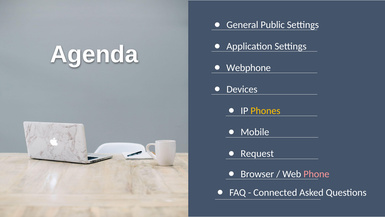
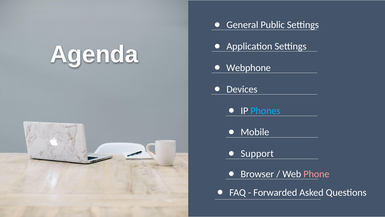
Phones colour: yellow -> light blue
Request: Request -> Support
Connected: Connected -> Forwarded
